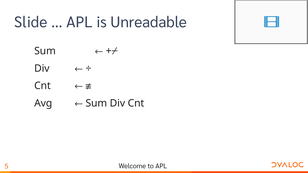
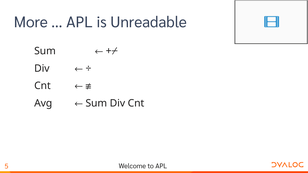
Slide: Slide -> More
